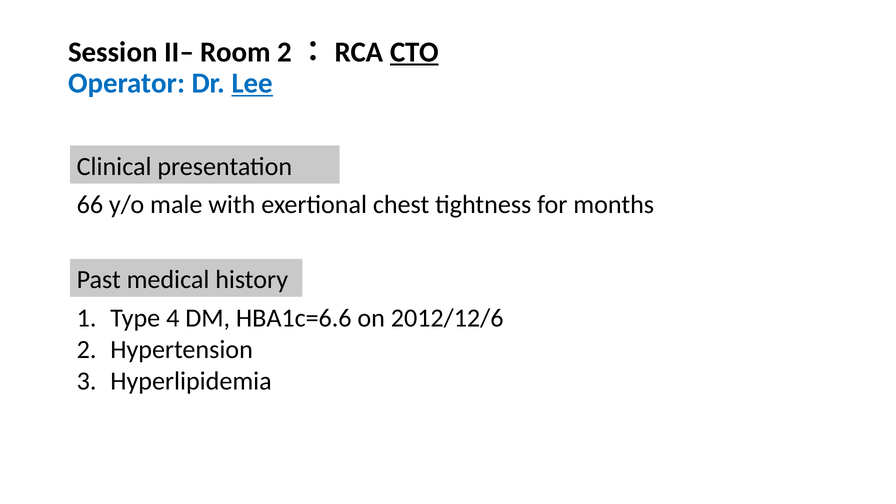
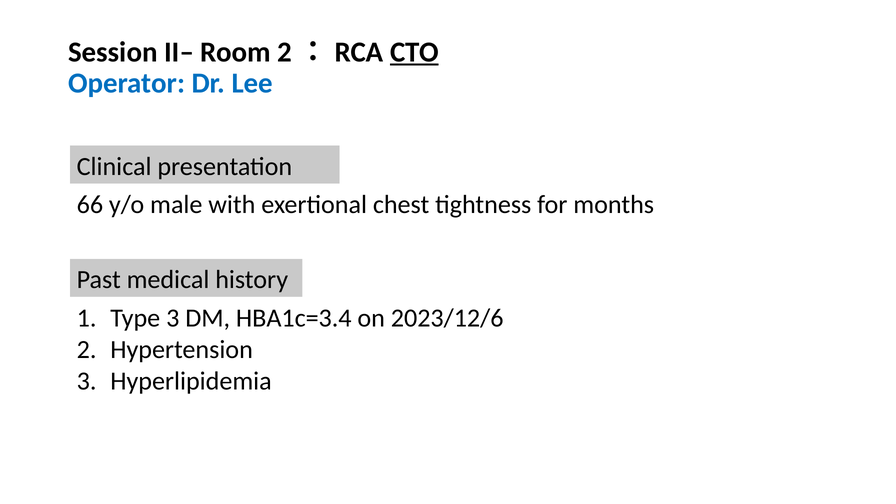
Lee underline: present -> none
Type 4: 4 -> 3
HBA1c=6.6: HBA1c=6.6 -> HBA1c=3.4
2012/12/6: 2012/12/6 -> 2023/12/6
